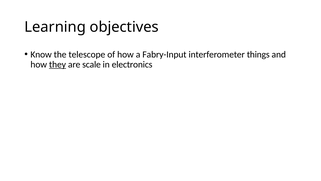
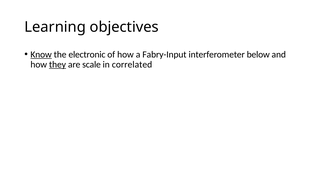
Know underline: none -> present
telescope: telescope -> electronic
things: things -> below
electronics: electronics -> correlated
